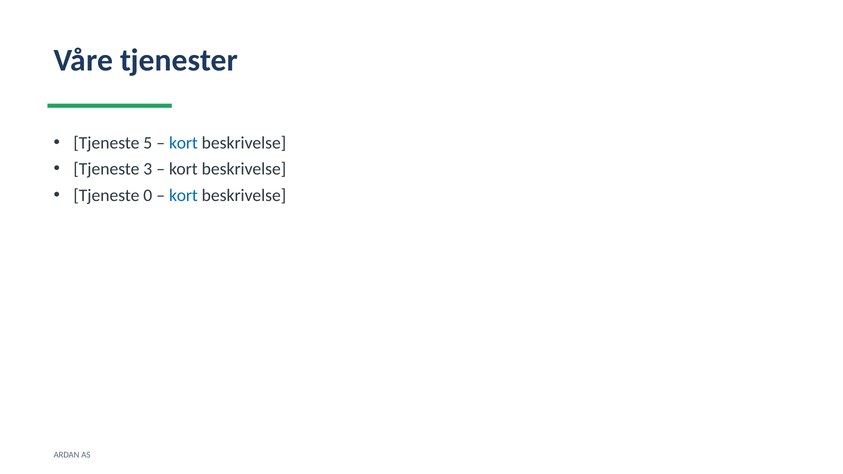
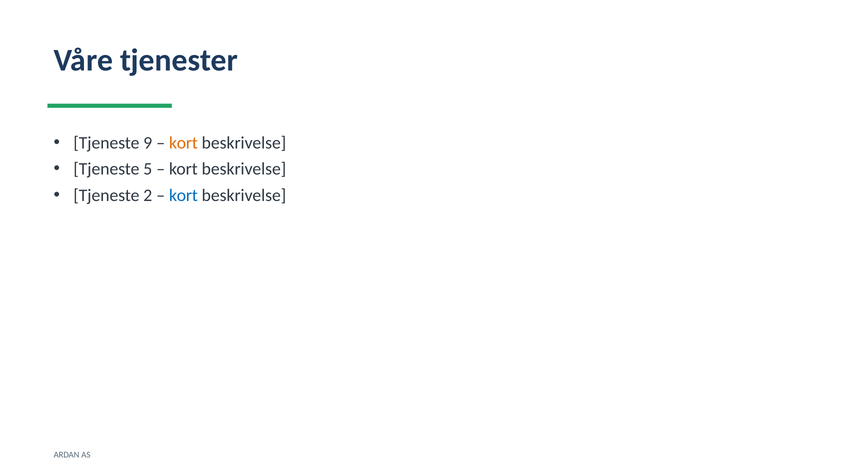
5: 5 -> 9
kort at (183, 143) colour: blue -> orange
3: 3 -> 5
0: 0 -> 2
